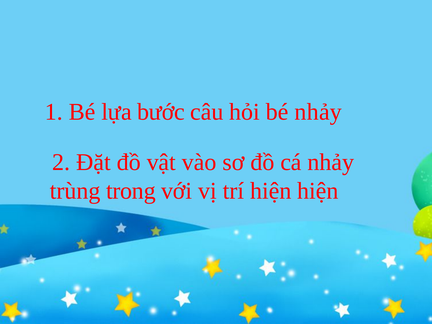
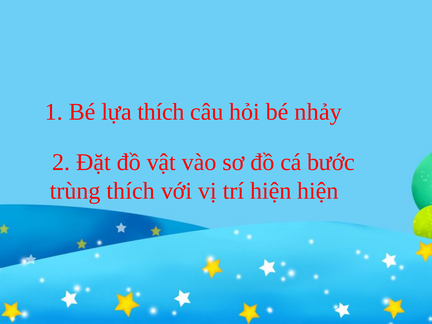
lựa bước: bước -> thích
cá nhảy: nhảy -> bước
trùng trong: trong -> thích
